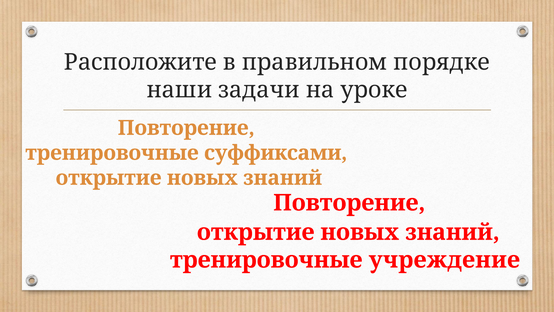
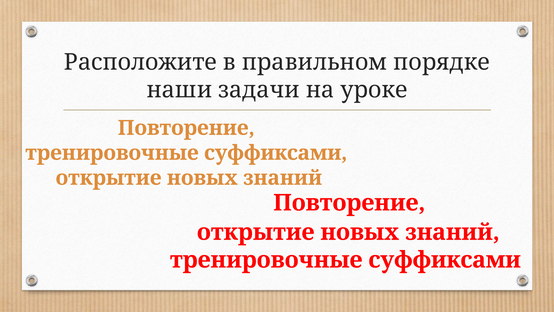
учреждение at (444, 260): учреждение -> суффиксами
